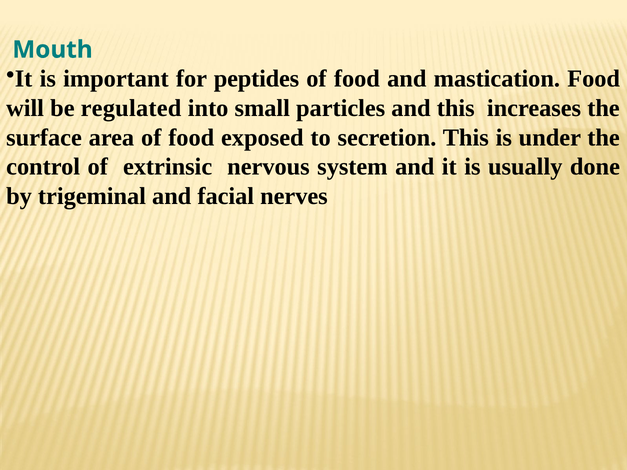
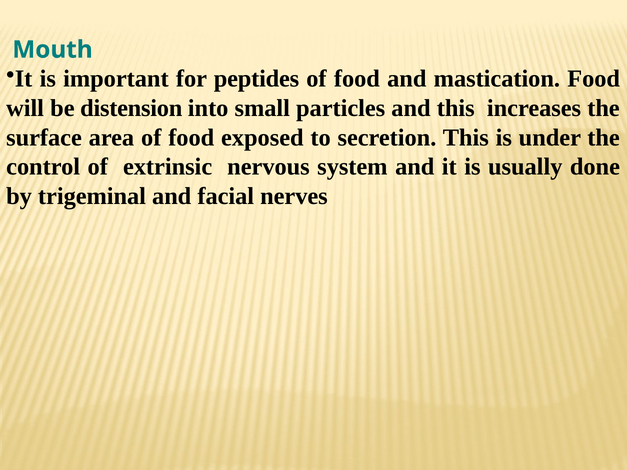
regulated: regulated -> distension
